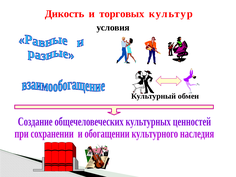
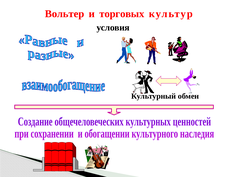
Дикость: Дикость -> Вольтер
